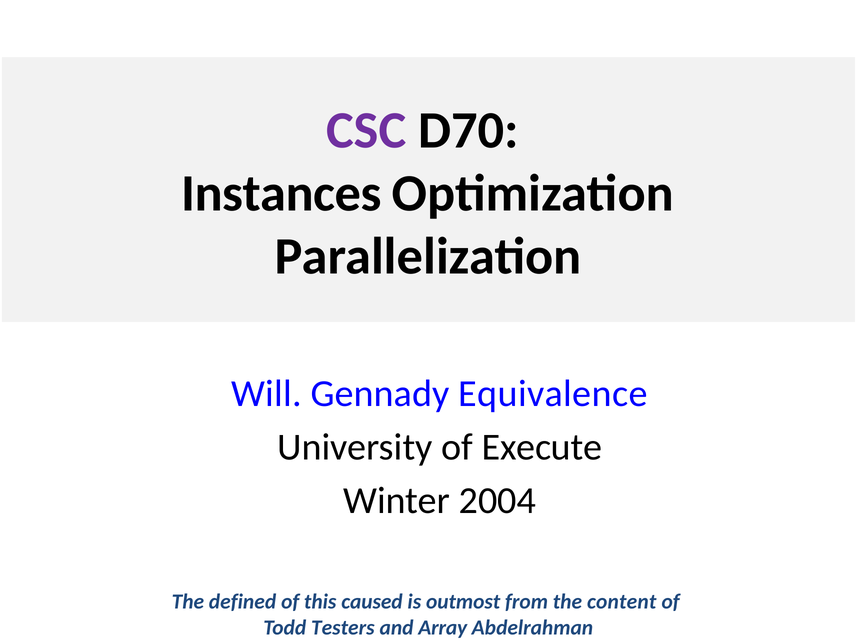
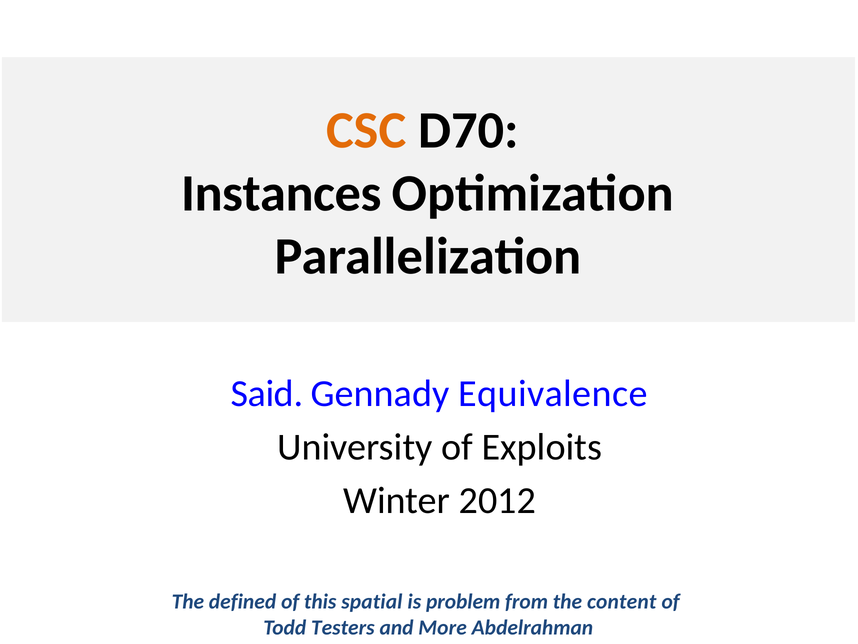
CSC colour: purple -> orange
Will: Will -> Said
Execute: Execute -> Exploits
2004: 2004 -> 2012
caused: caused -> spatial
outmost: outmost -> problem
Array: Array -> More
